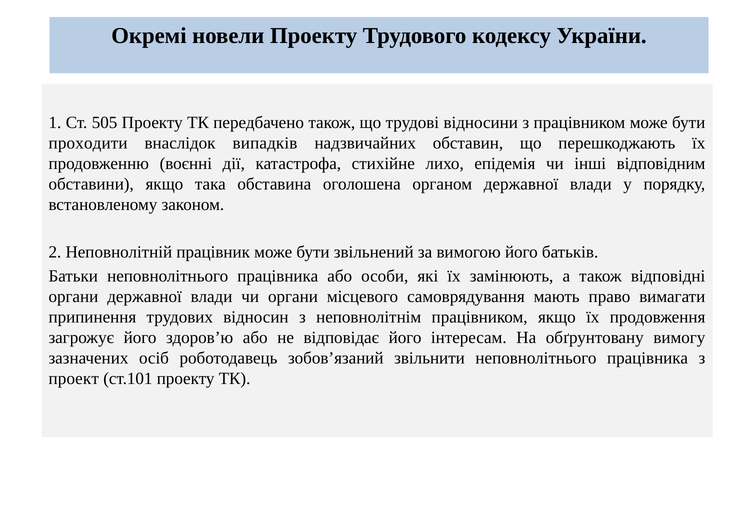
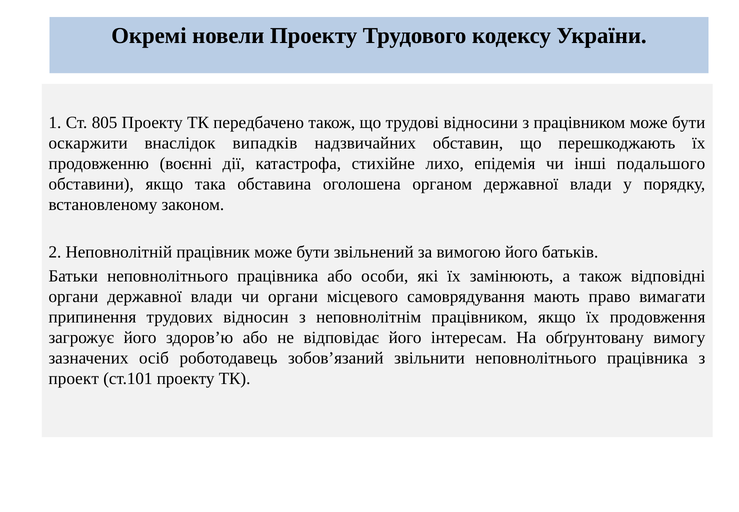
505: 505 -> 805
проходити: проходити -> оскаржити
відповідним: відповідним -> подальшого
